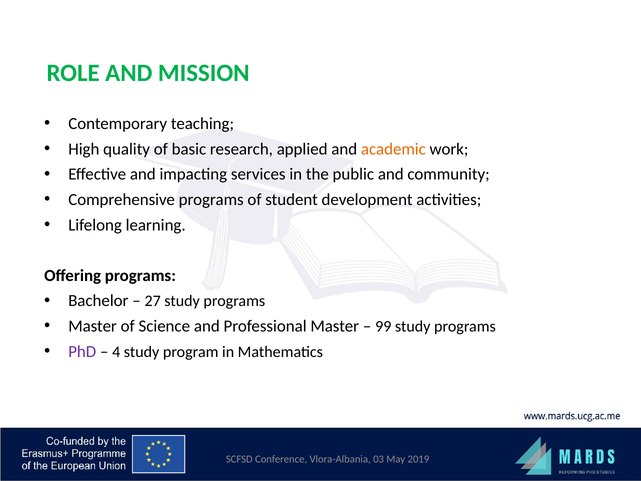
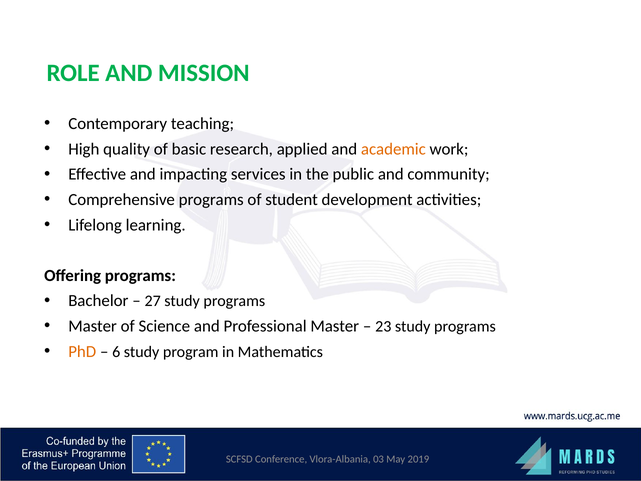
99: 99 -> 23
PhD colour: purple -> orange
4: 4 -> 6
